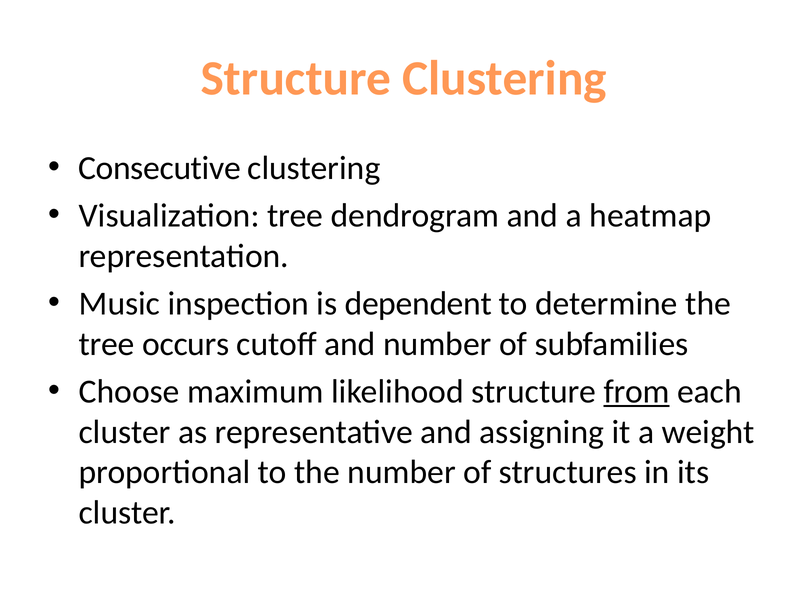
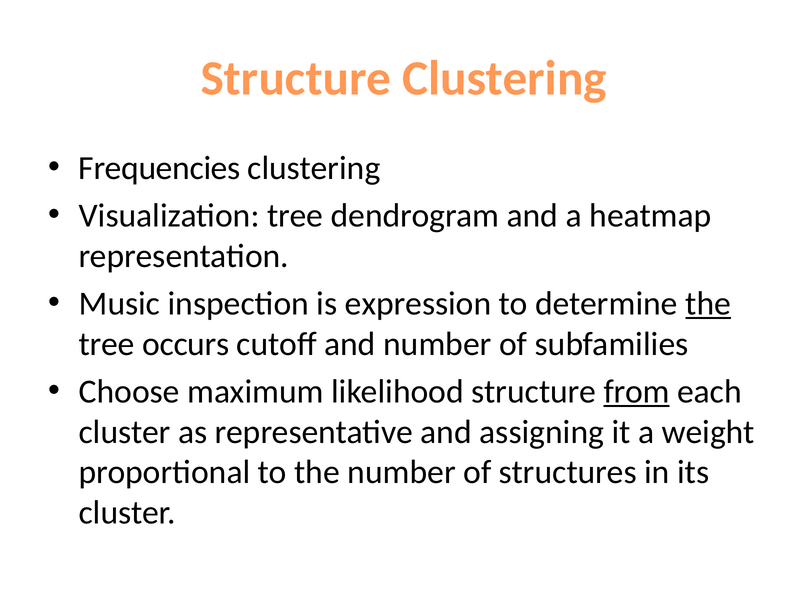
Consecutive: Consecutive -> Frequencies
dependent: dependent -> expression
the at (708, 304) underline: none -> present
